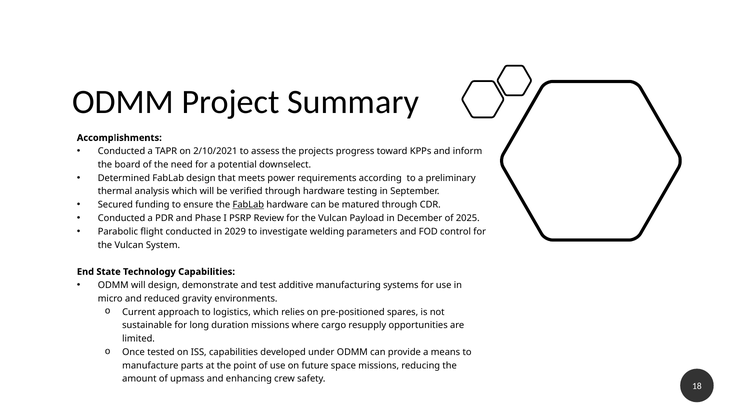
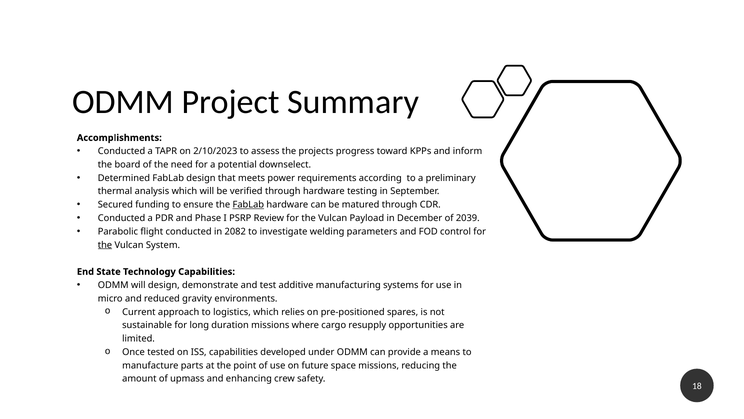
2/10/2021: 2/10/2021 -> 2/10/2023
2025: 2025 -> 2039
2029: 2029 -> 2082
the at (105, 245) underline: none -> present
